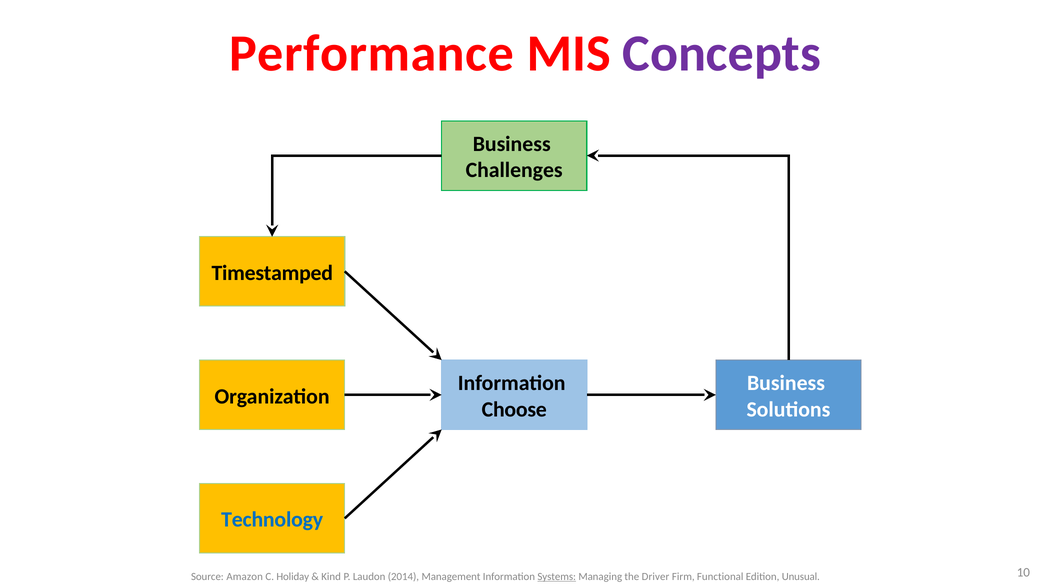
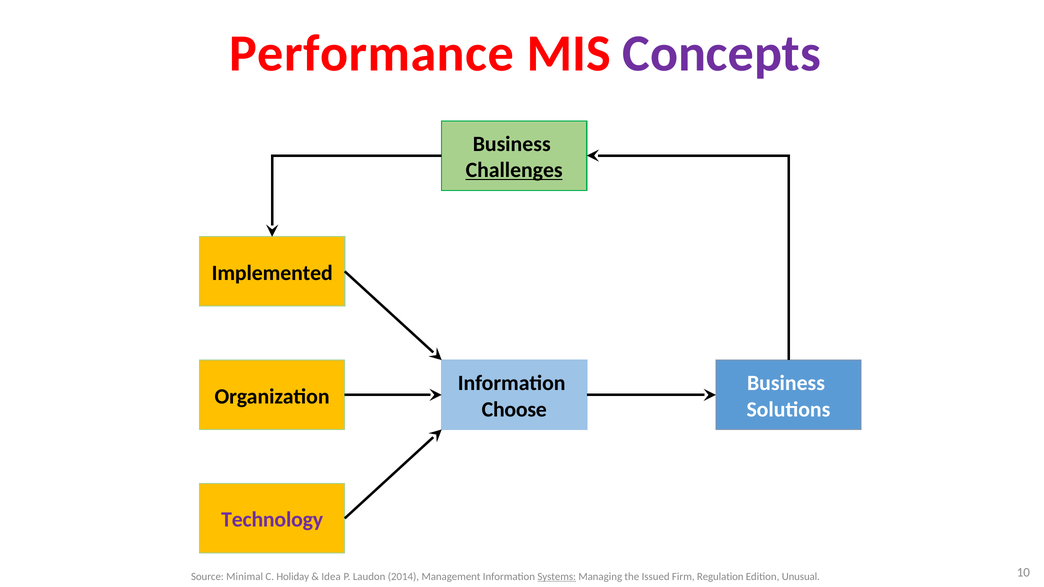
Challenges underline: none -> present
Timestamped: Timestamped -> Implemented
Technology colour: blue -> purple
Amazon: Amazon -> Minimal
Kind: Kind -> Idea
Driver: Driver -> Issued
Functional: Functional -> Regulation
